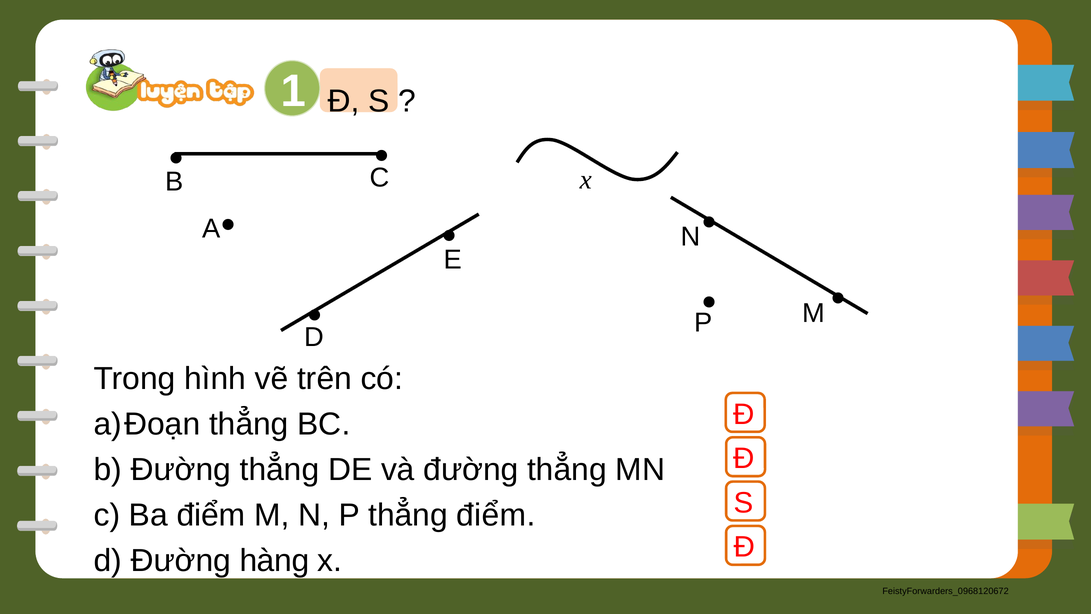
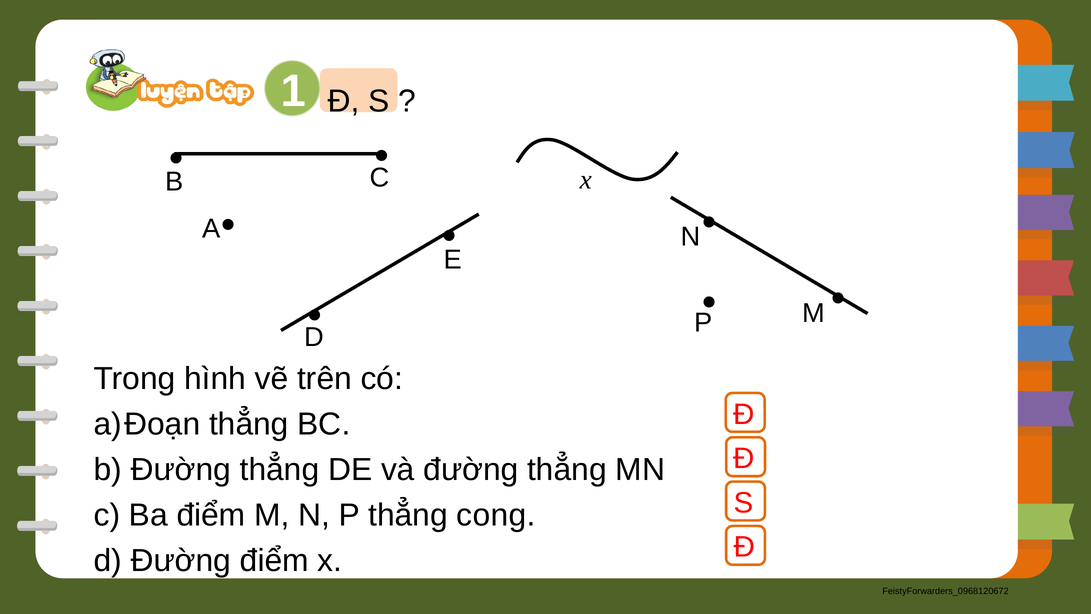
thẳng điểm: điểm -> cong
Đường hàng: hàng -> điểm
